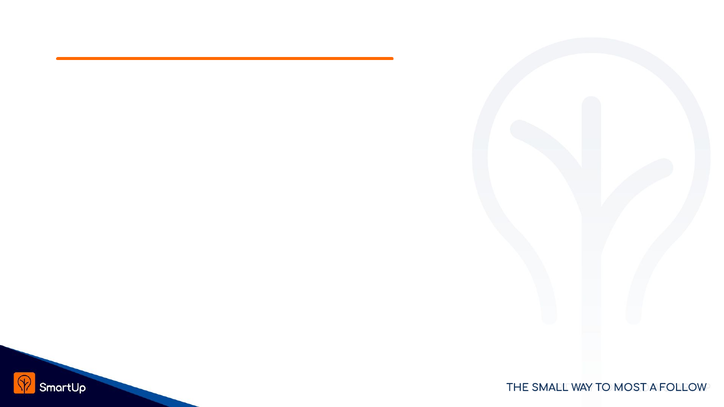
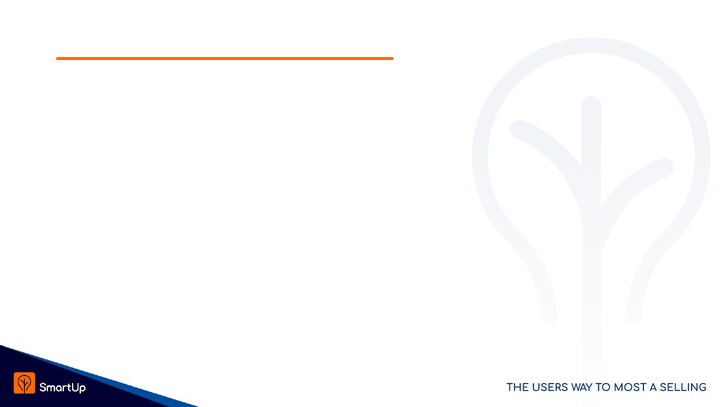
SMALL: SMALL -> USERS
FOLLOW: FOLLOW -> SELLING
